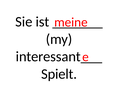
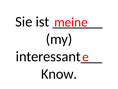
Spielt: Spielt -> Know
